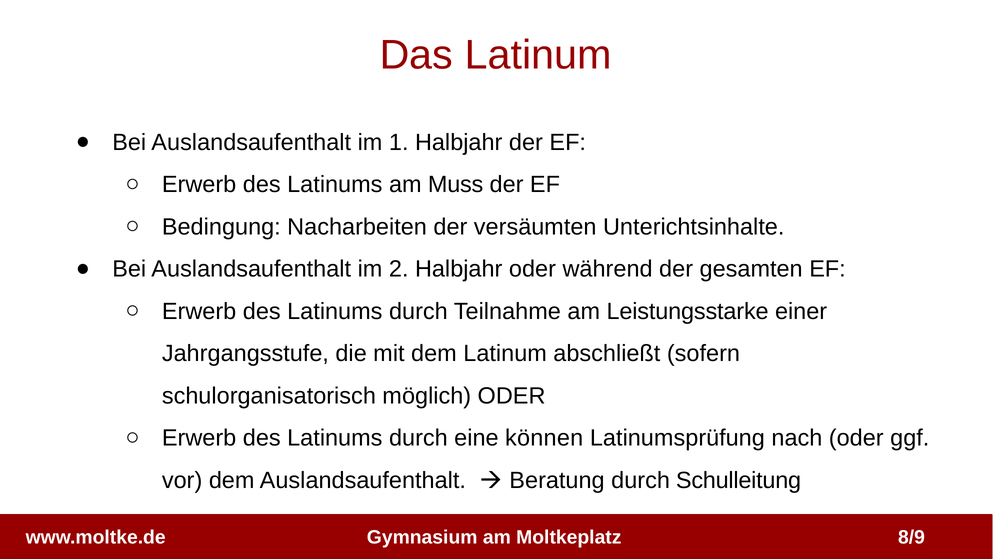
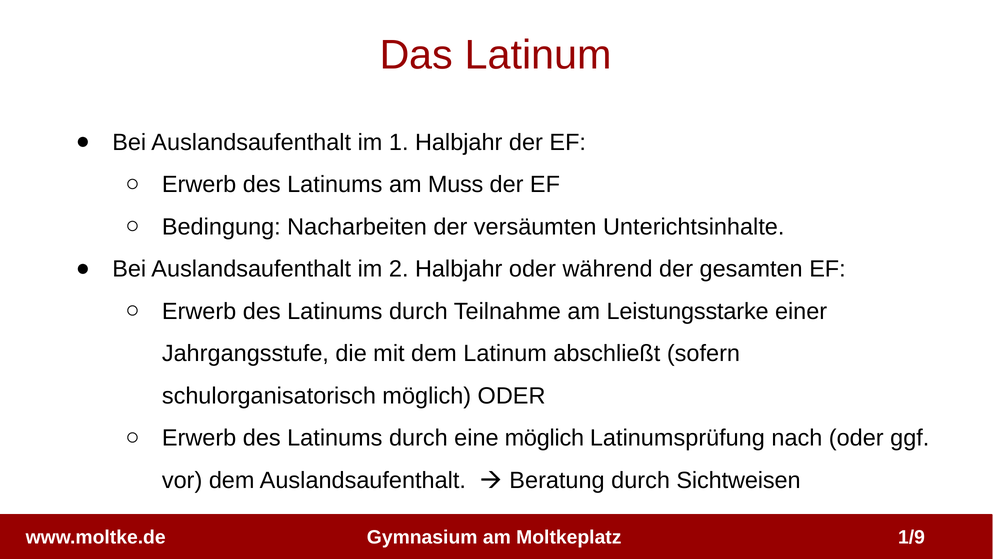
eine können: können -> möglich
Schulleitung: Schulleitung -> Sichtweisen
8/9: 8/9 -> 1/9
